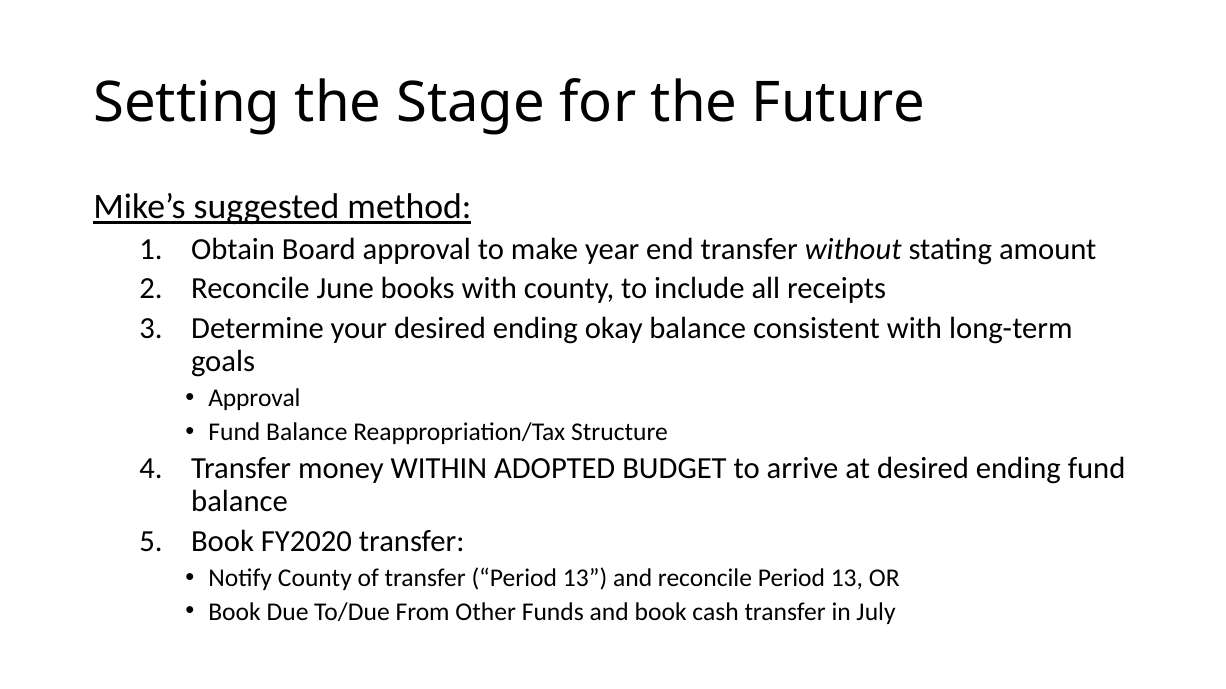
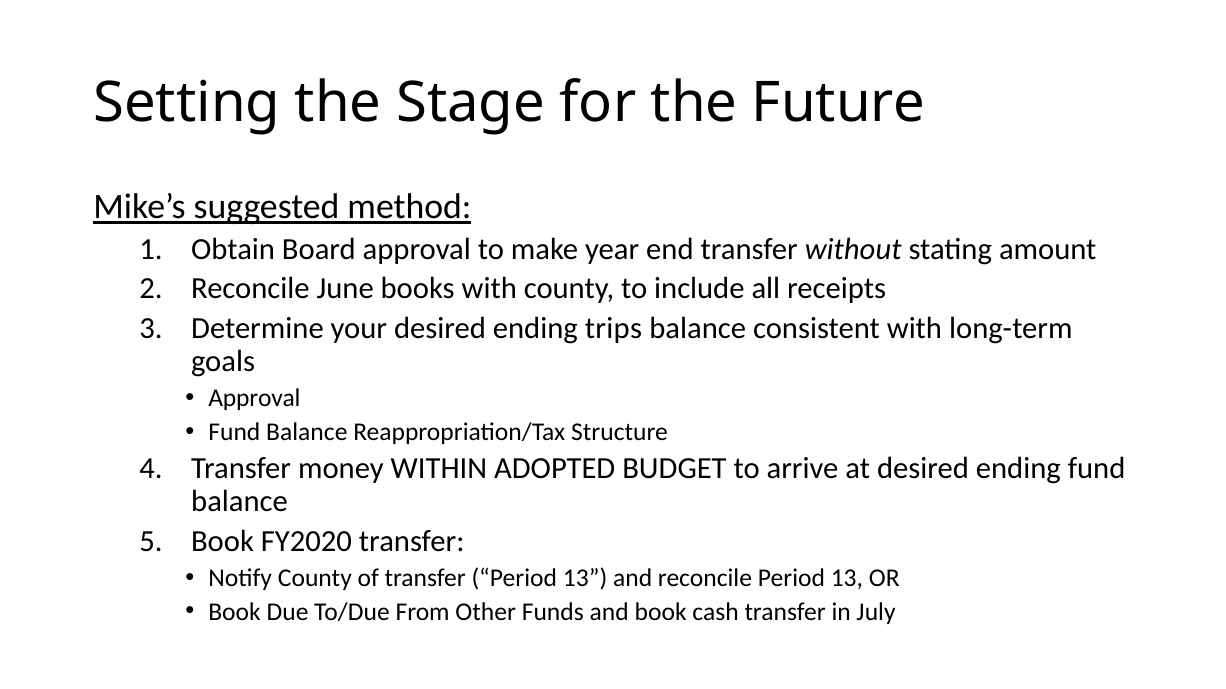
okay: okay -> trips
